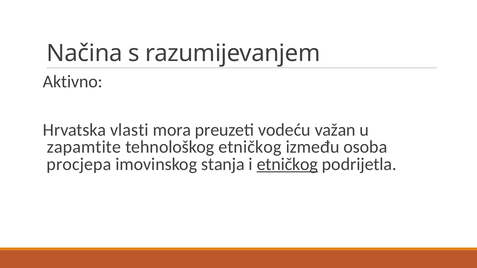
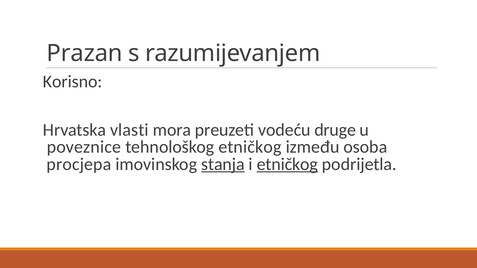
Načina: Načina -> Prazan
Aktivno: Aktivno -> Korisno
važan: važan -> druge
zapamtite: zapamtite -> poveznice
stanja underline: none -> present
